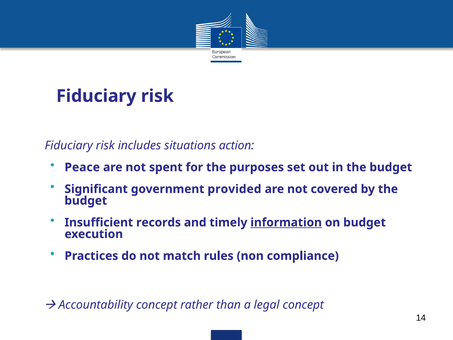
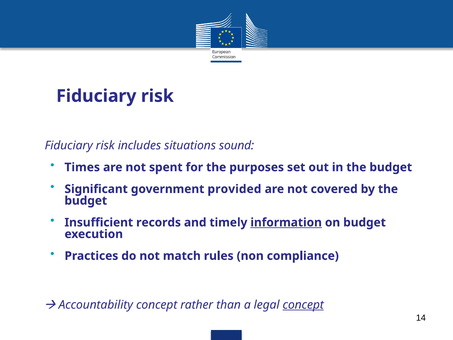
action: action -> sound
Peace: Peace -> Times
concept at (303, 305) underline: none -> present
